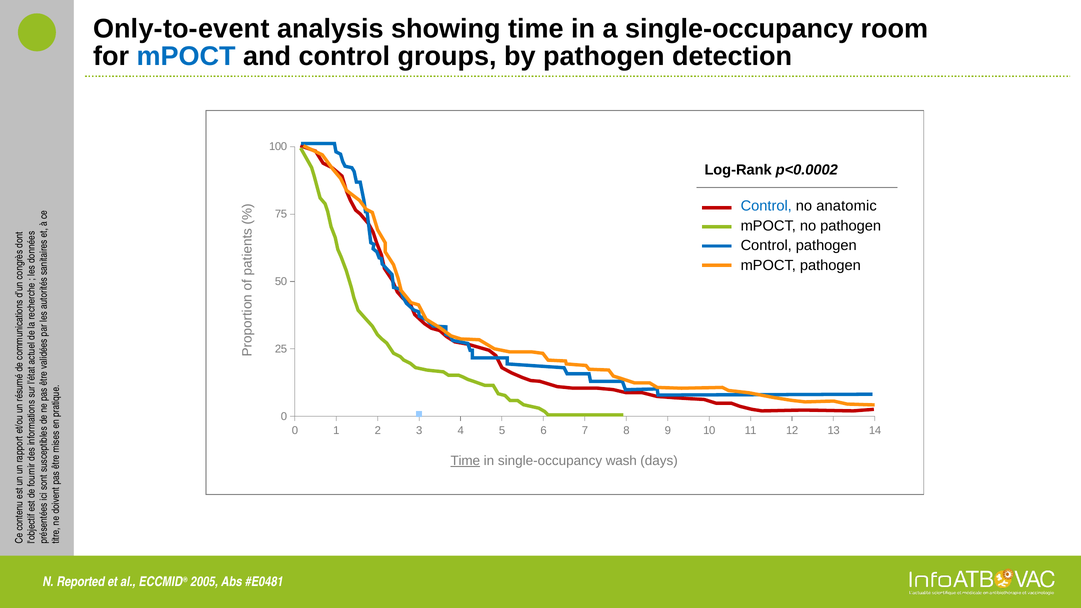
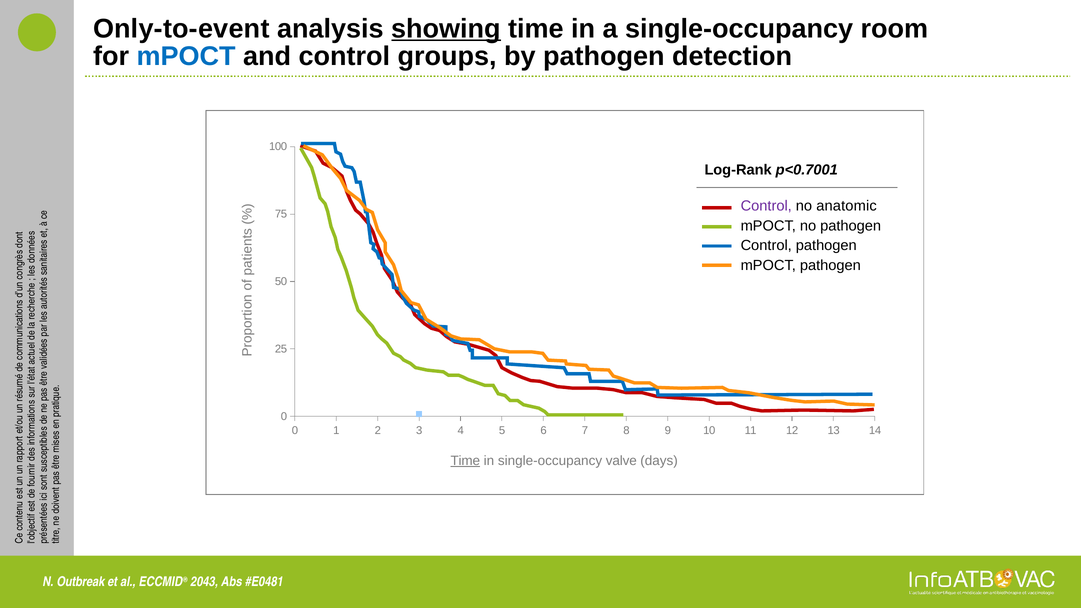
showing underline: none -> present
p<0.0002: p<0.0002 -> p<0.7001
Control at (766, 206) colour: blue -> purple
wash: wash -> valve
Reported: Reported -> Outbreak
2005: 2005 -> 2043
